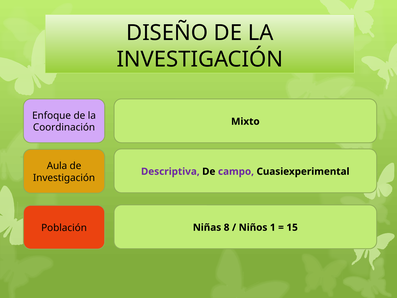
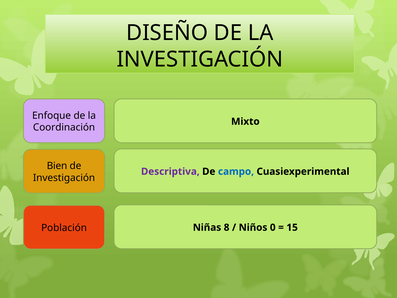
Aula: Aula -> Bien
campo colour: purple -> blue
1: 1 -> 0
